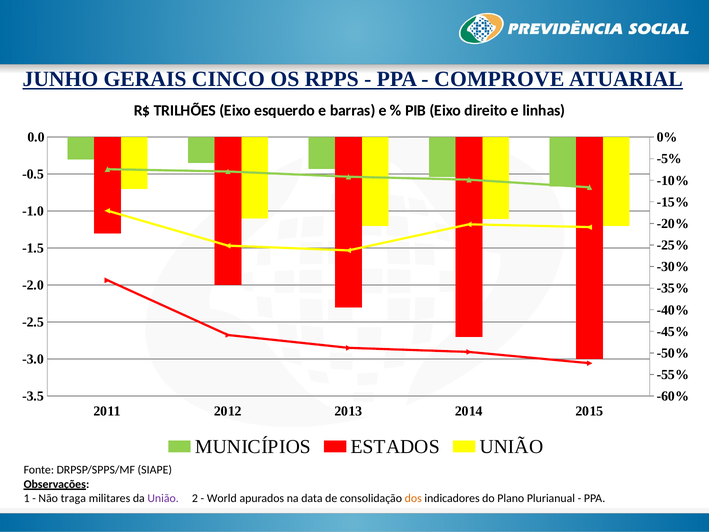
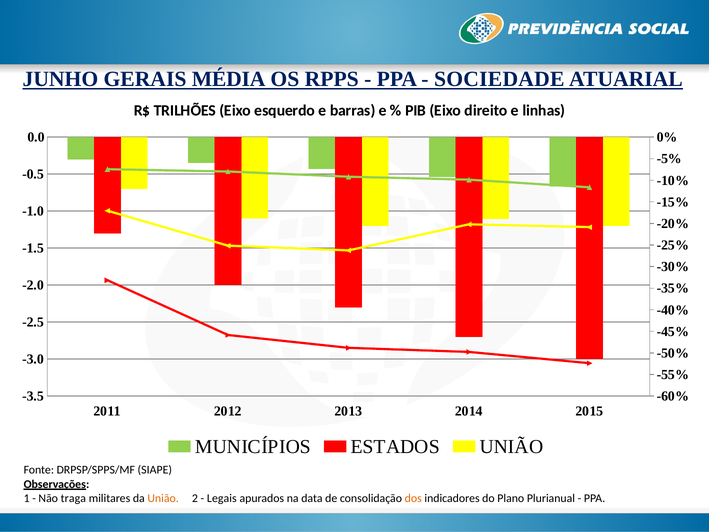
CINCO: CINCO -> MÉDIA
COMPROVE: COMPROVE -> SOCIEDADE
União at (163, 498) colour: purple -> orange
World: World -> Legais
